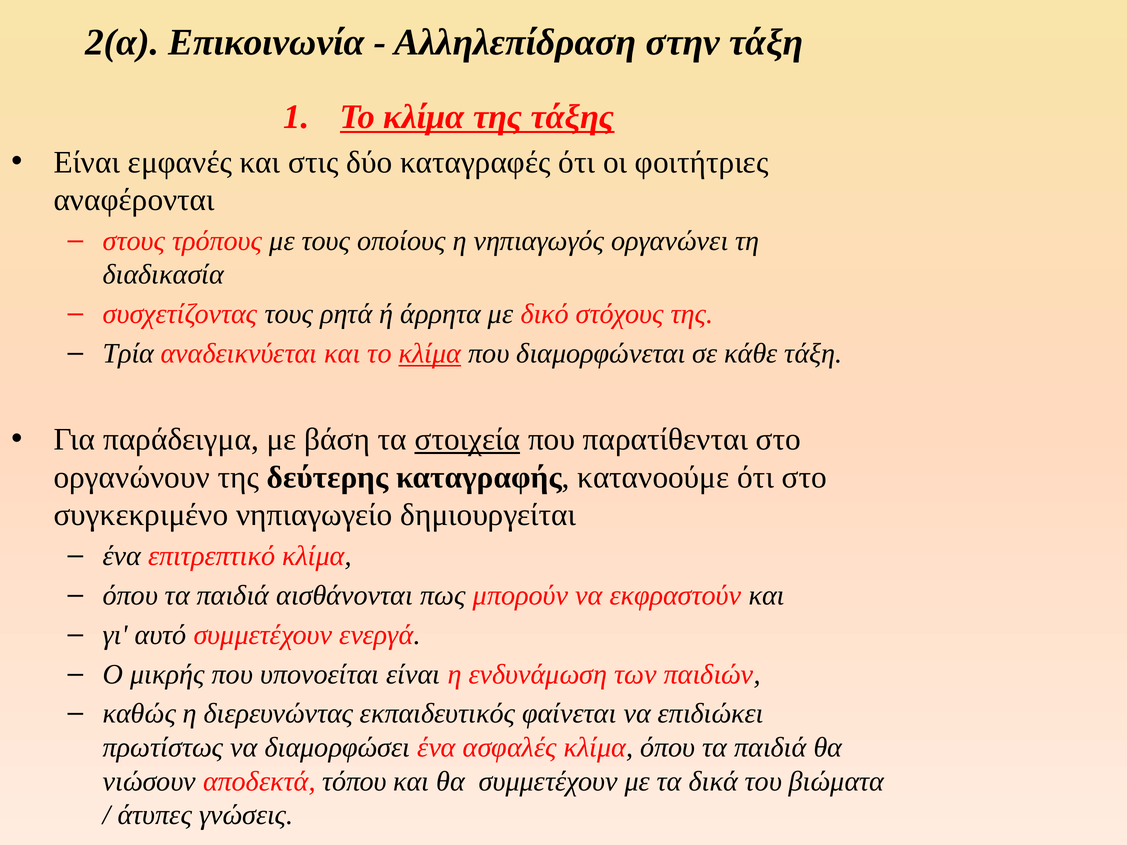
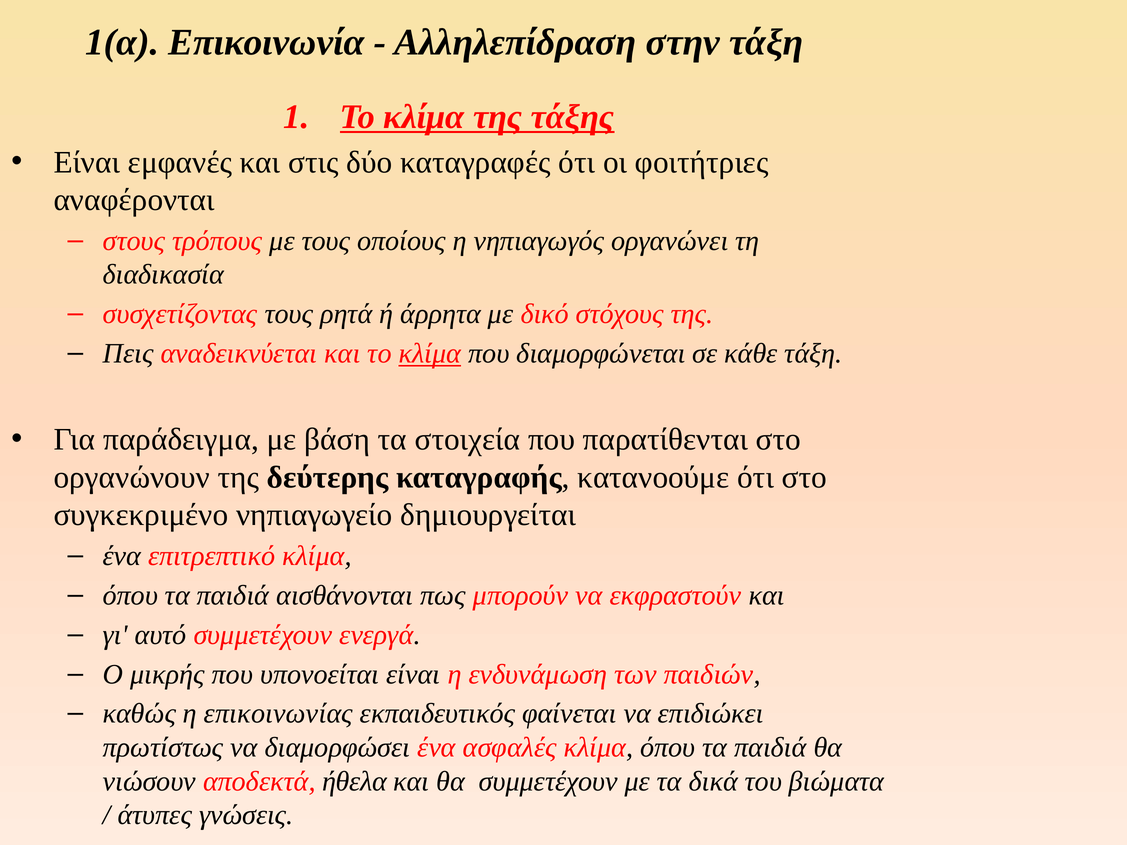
2(α: 2(α -> 1(α
Τρία: Τρία -> Πεις
στοιχεία underline: present -> none
διερευνώντας: διερευνώντας -> επικοινωνίας
τόπου: τόπου -> ήθελα
